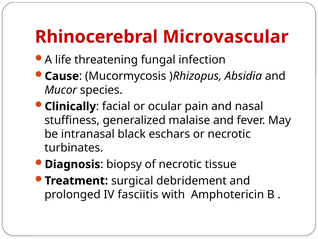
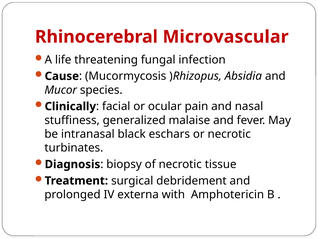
fasciitis: fasciitis -> externa
